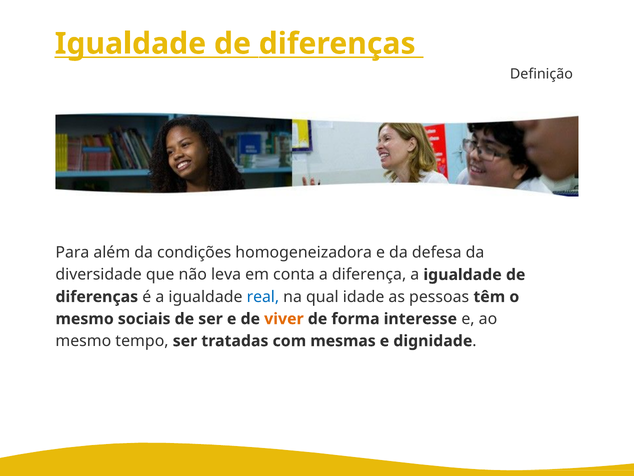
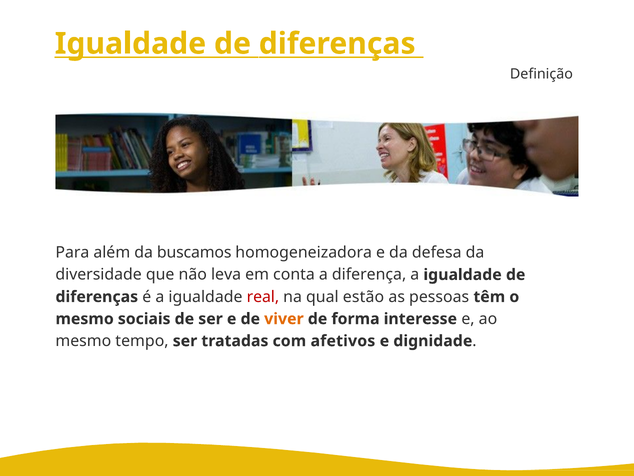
condições: condições -> buscamos
real colour: blue -> red
idade: idade -> estão
mesmas: mesmas -> afetivos
